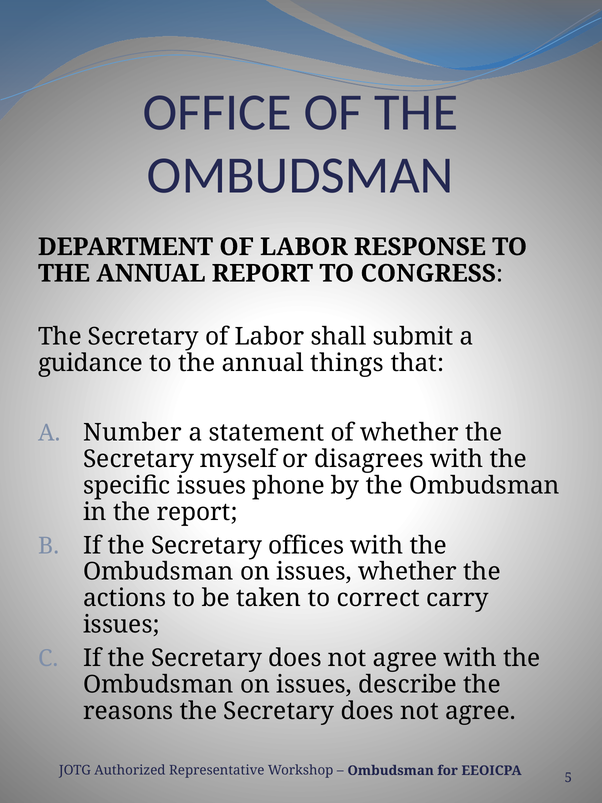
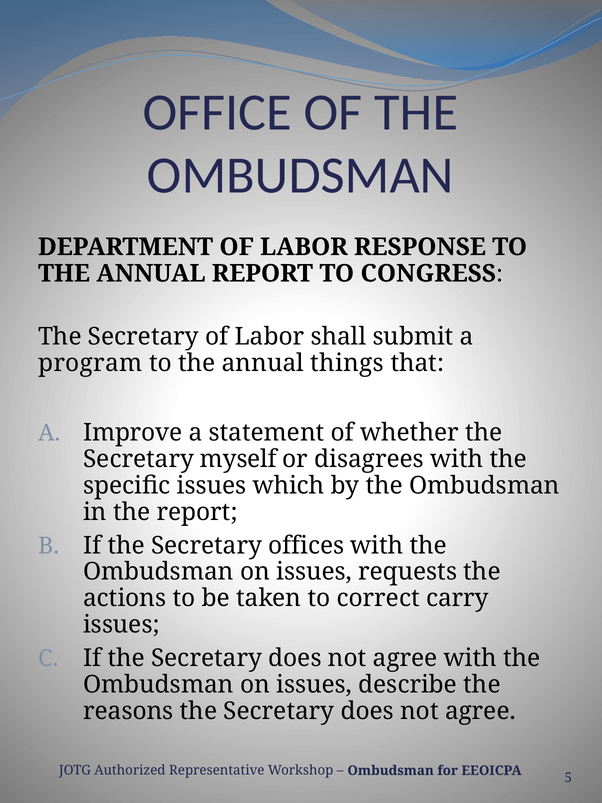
guidance: guidance -> program
Number: Number -> Improve
phone: phone -> which
issues whether: whether -> requests
